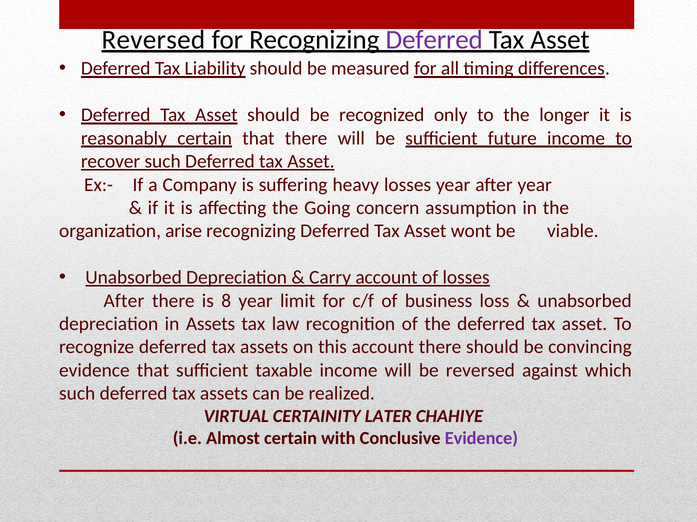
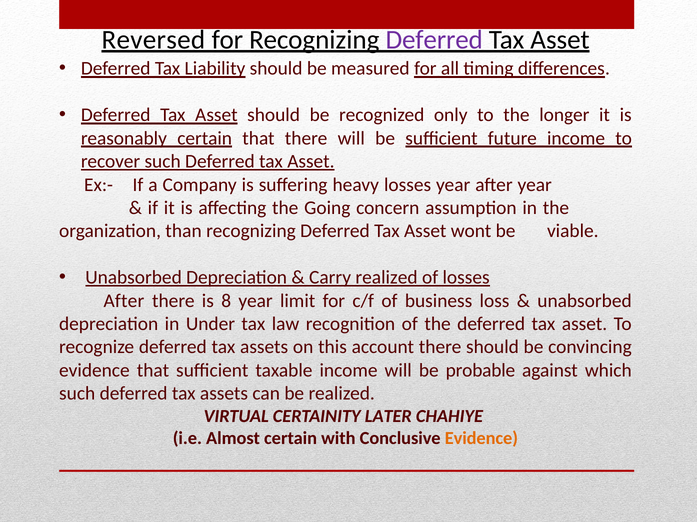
arise: arise -> than
Carry account: account -> realized
in Assets: Assets -> Under
be reversed: reversed -> probable
Evidence at (481, 439) colour: purple -> orange
